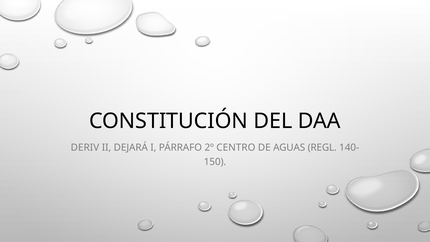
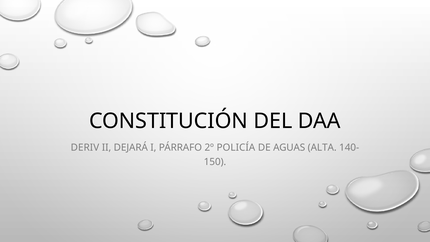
CENTRO: CENTRO -> POLICÍA
REGL: REGL -> ALTA
